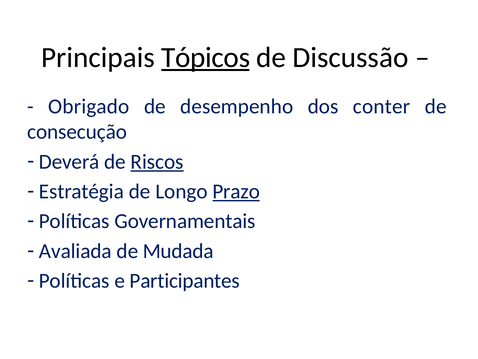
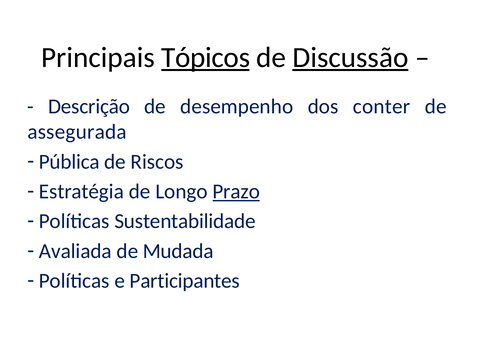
Discussão underline: none -> present
Obrigado: Obrigado -> Descrição
consecução: consecução -> assegurada
Deverá: Deverá -> Pública
Riscos underline: present -> none
Governamentais: Governamentais -> Sustentabilidade
